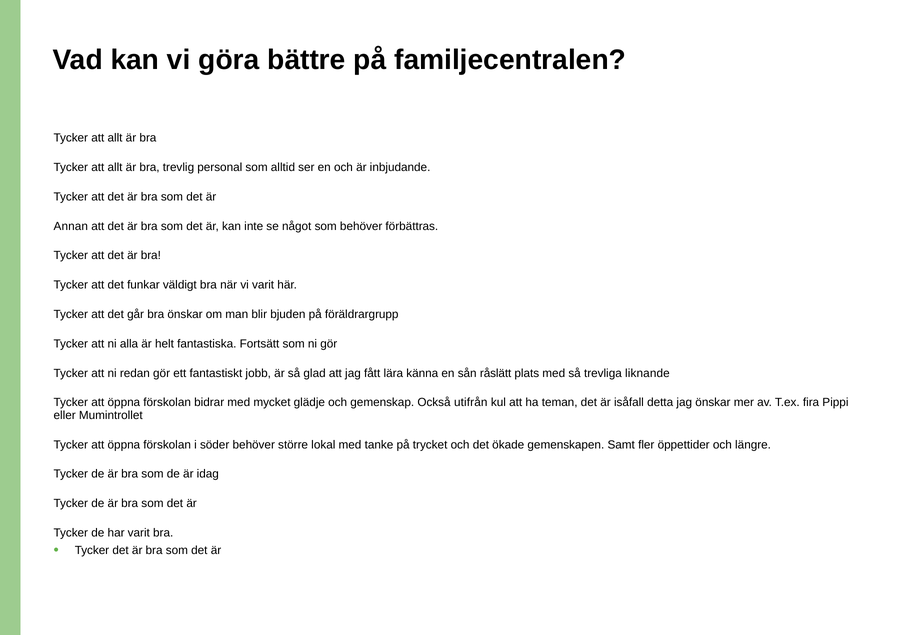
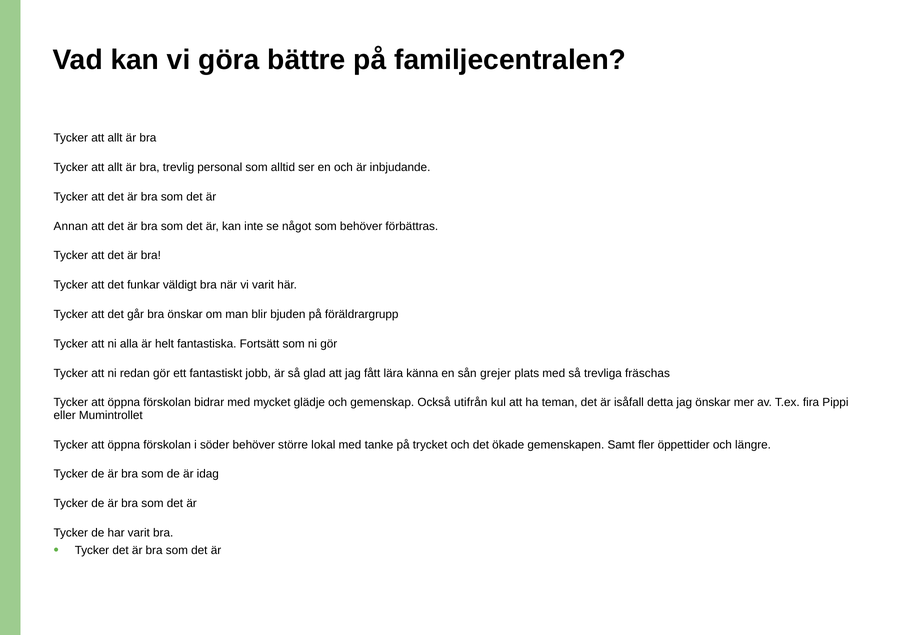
råslätt: råslätt -> grejer
liknande: liknande -> fräschas
